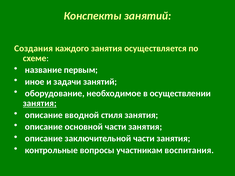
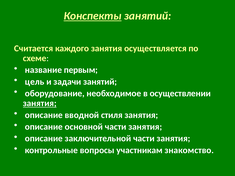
Конспекты underline: none -> present
Создания: Создания -> Считается
иное: иное -> цель
воспитания: воспитания -> знакомство
